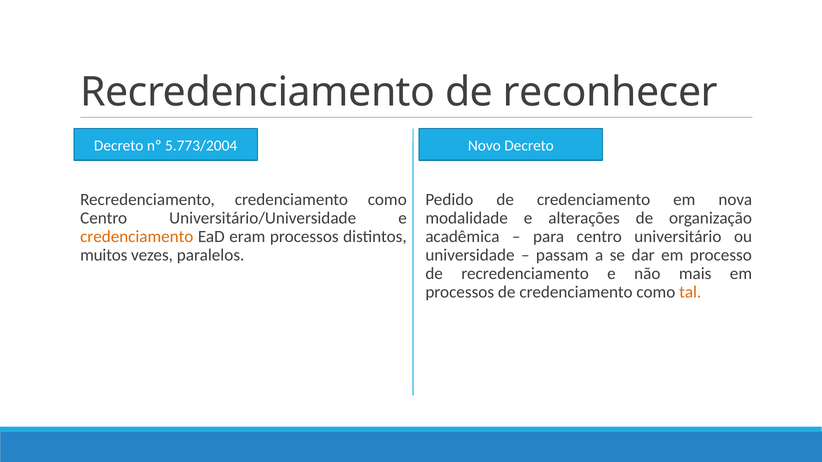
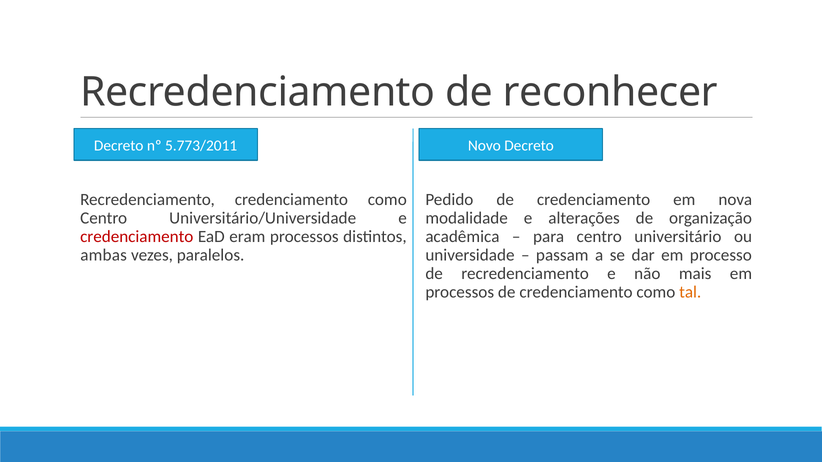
5.773/2004: 5.773/2004 -> 5.773/2011
credenciamento at (137, 237) colour: orange -> red
muitos: muitos -> ambas
